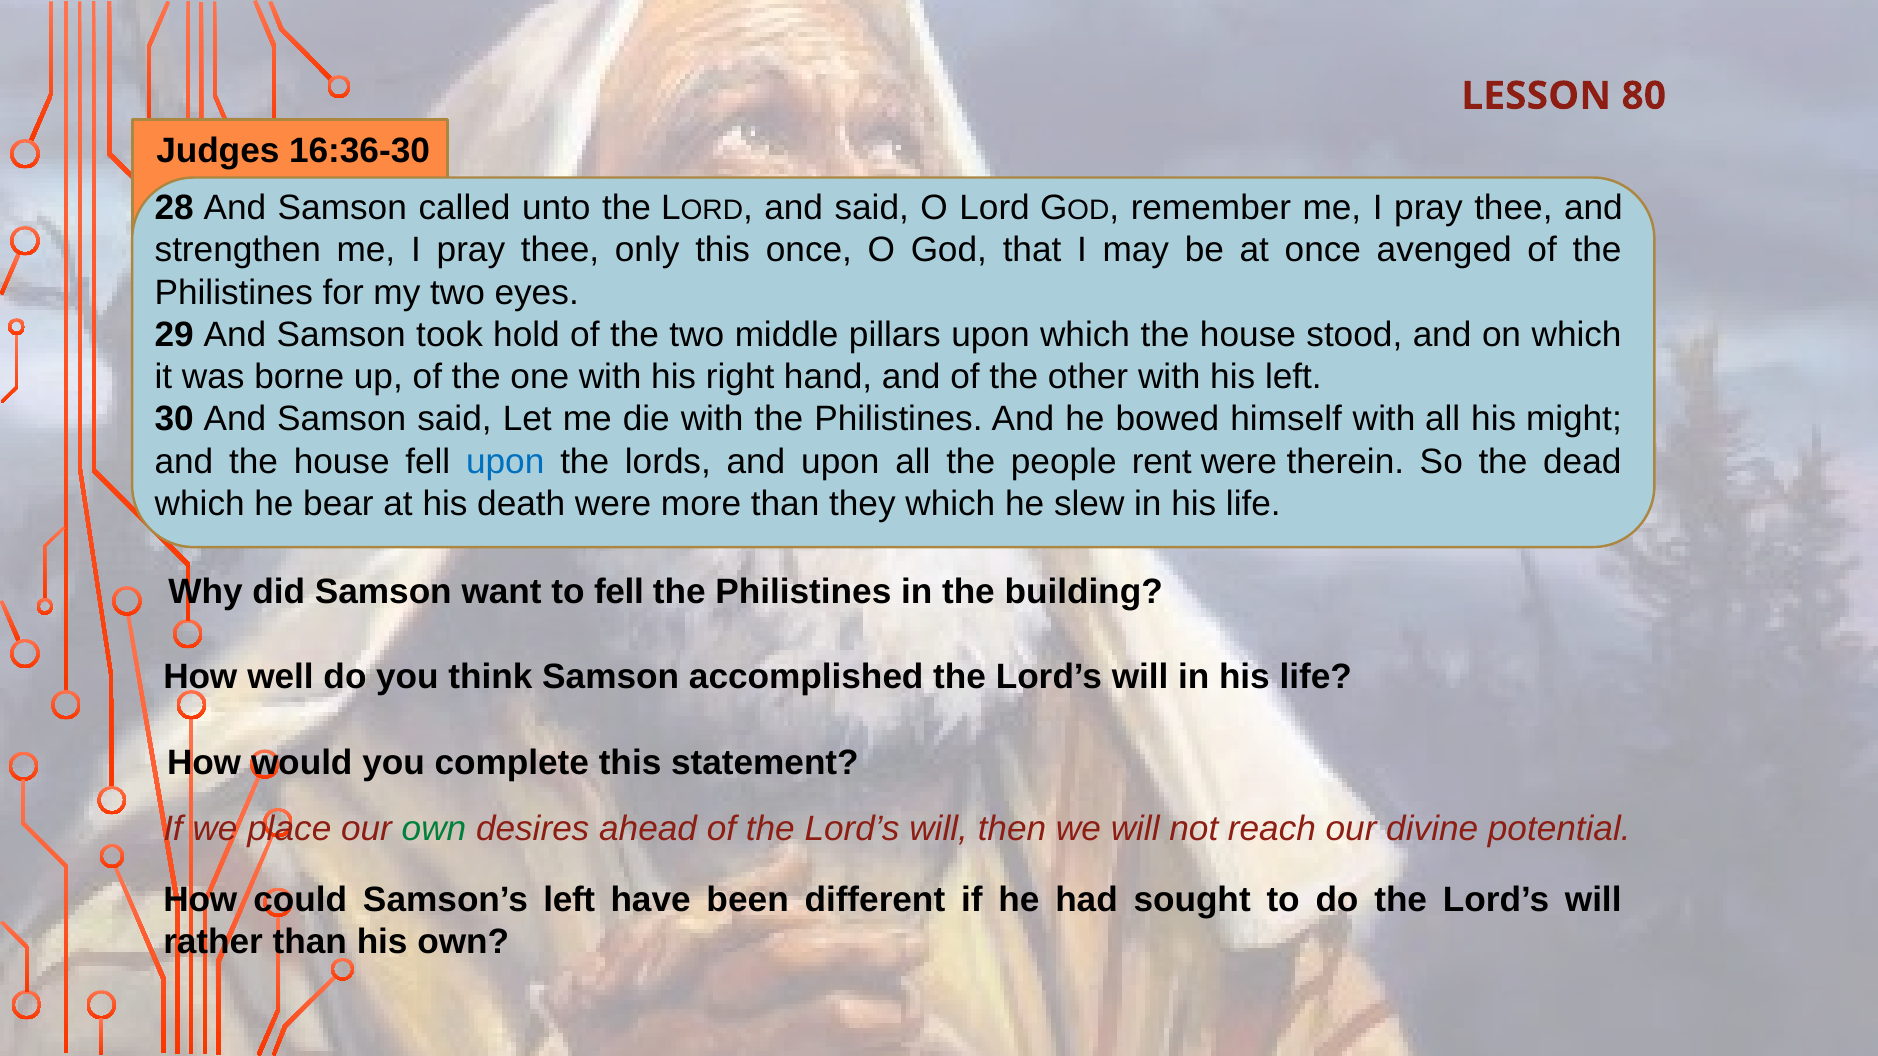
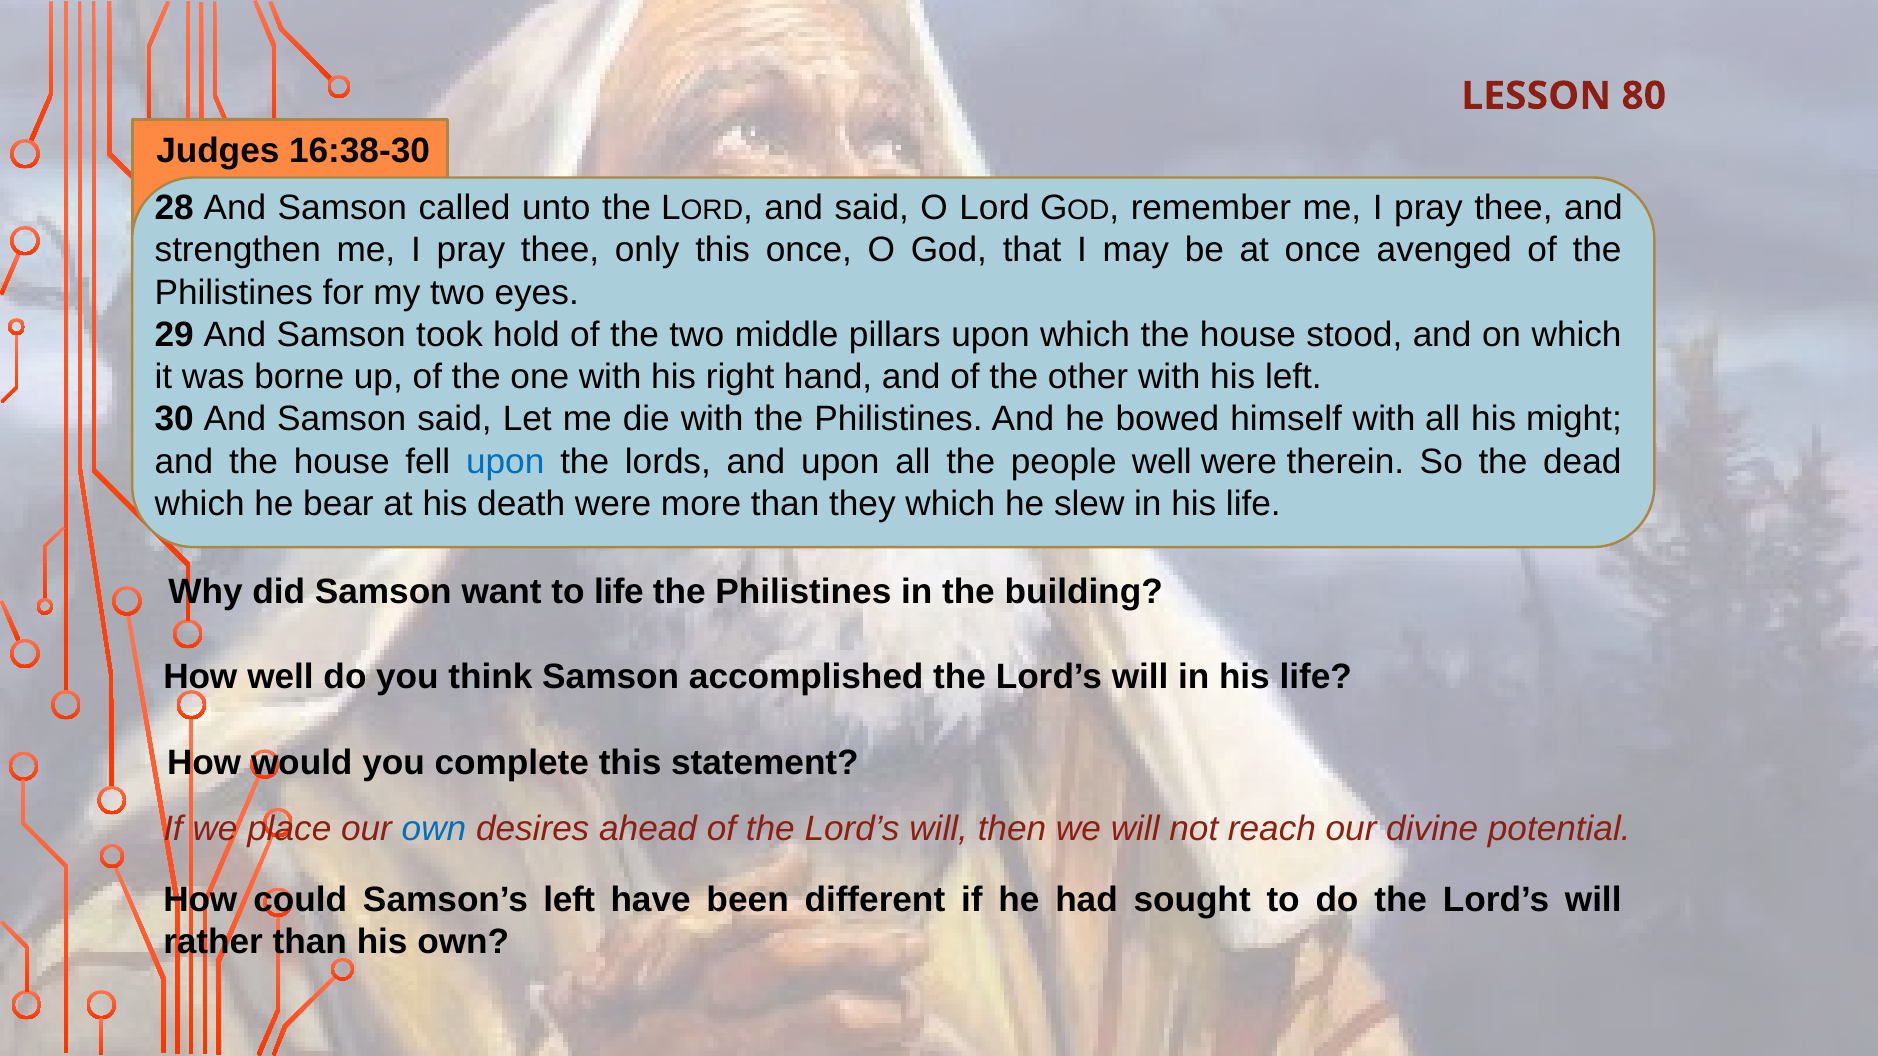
16:36-30: 16:36-30 -> 16:38-30
people rent: rent -> well
to fell: fell -> life
own at (434, 829) colour: green -> blue
